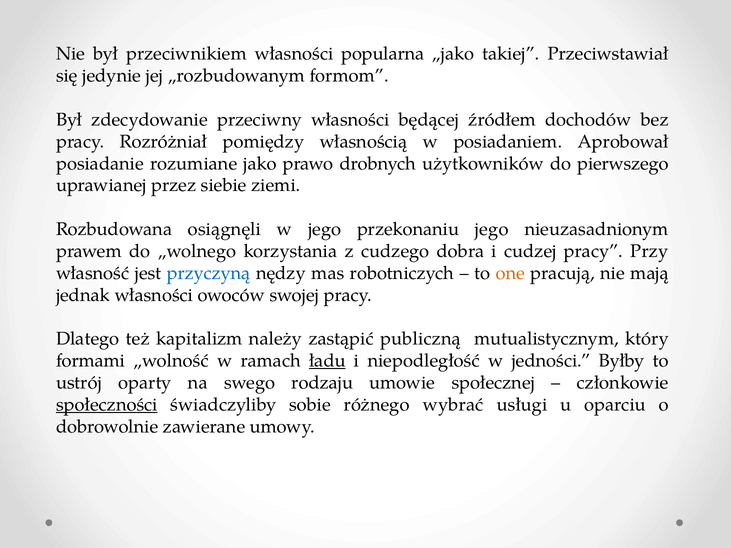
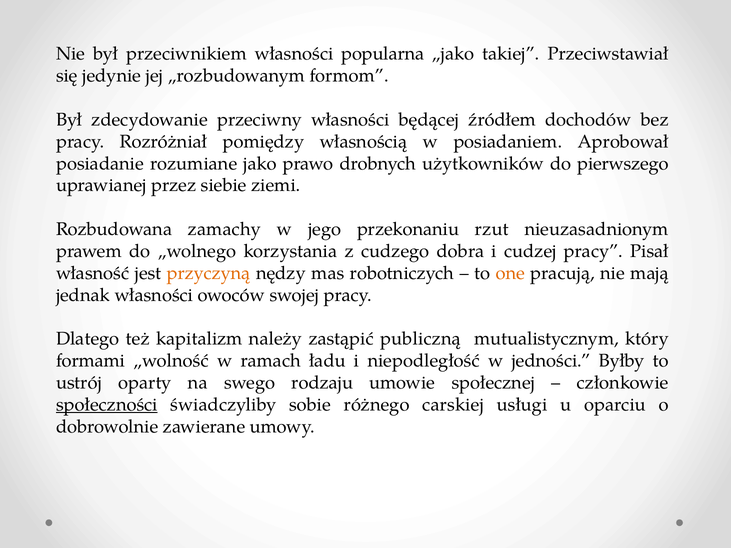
osiągnęli: osiągnęli -> zamachy
przekonaniu jego: jego -> rzut
Przy: Przy -> Pisał
przyczyną colour: blue -> orange
ładu underline: present -> none
wybrać: wybrać -> carskiej
